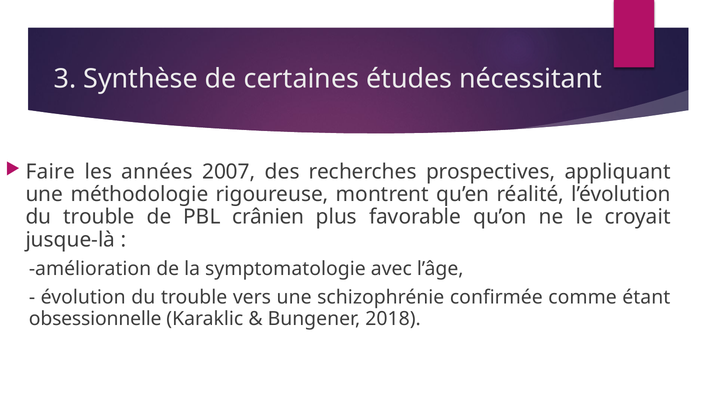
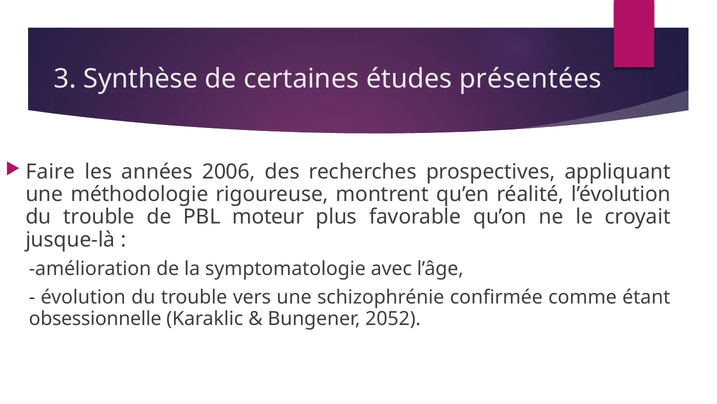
nécessitant: nécessitant -> présentées
2007: 2007 -> 2006
crânien: crânien -> moteur
2018: 2018 -> 2052
